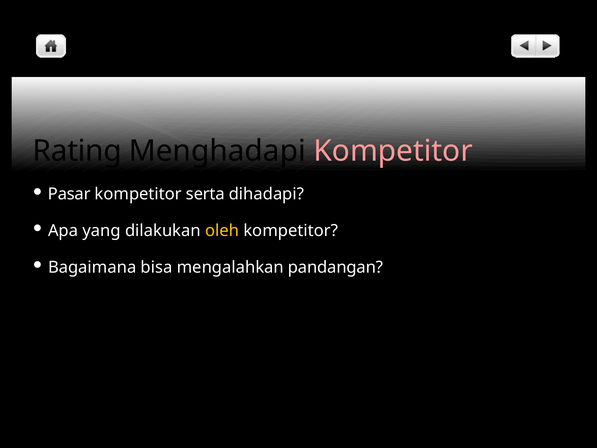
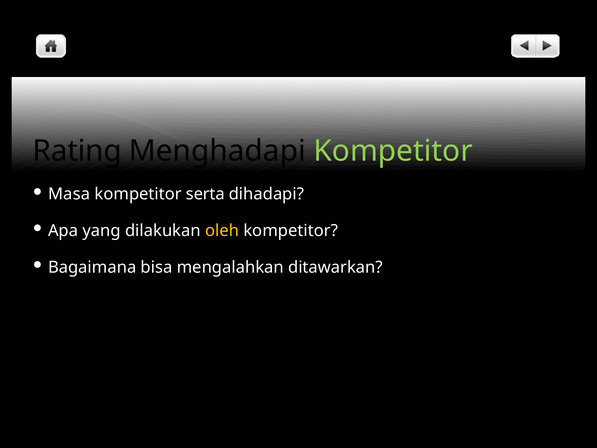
Kompetitor at (393, 151) colour: pink -> light green
Pasar: Pasar -> Masa
pandangan: pandangan -> ditawarkan
